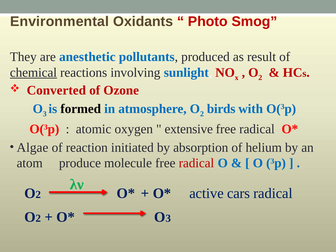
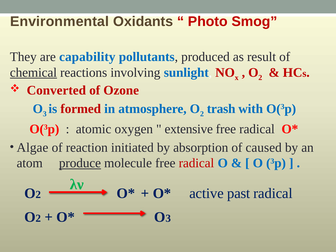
anesthetic: anesthetic -> capability
formed colour: black -> red
birds: birds -> trash
helium: helium -> caused
produce underline: none -> present
cars: cars -> past
